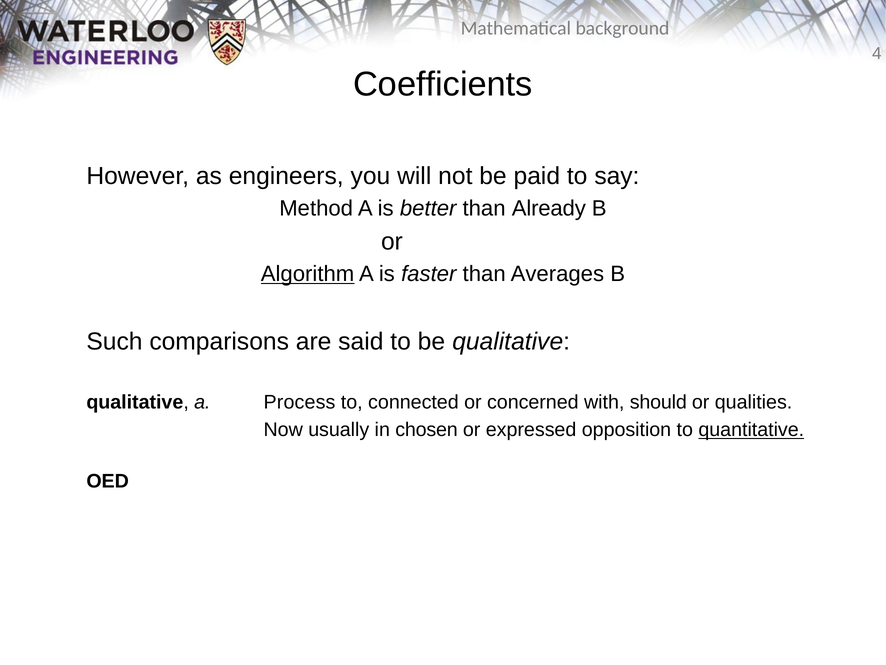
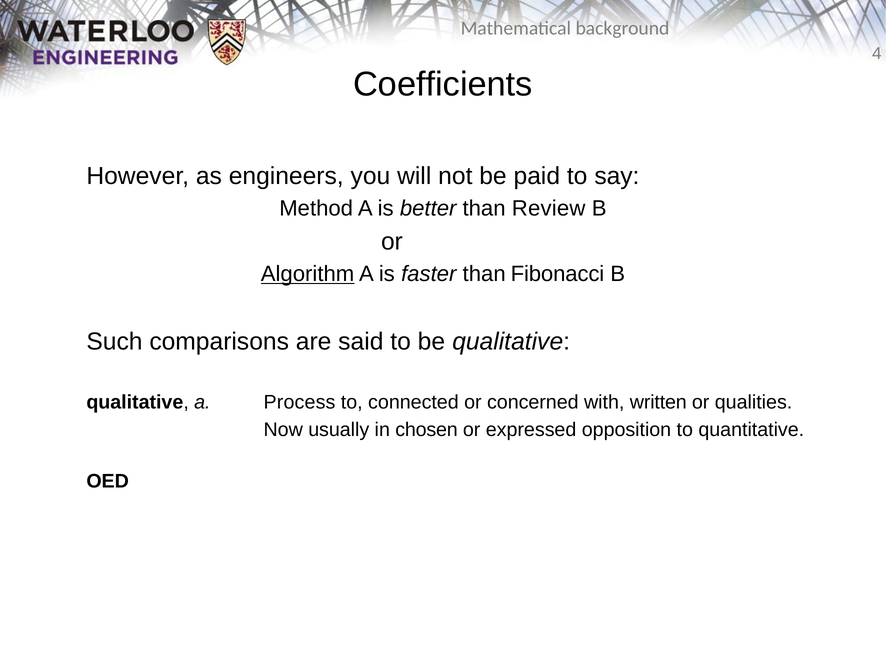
Already: Already -> Review
Averages: Averages -> Fibonacci
should: should -> written
quantitative underline: present -> none
